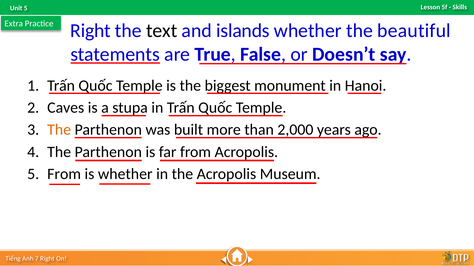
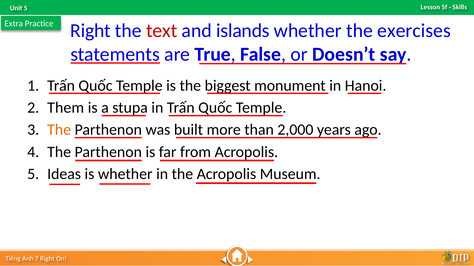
text colour: black -> red
beautiful: beautiful -> exercises
Caves: Caves -> Them
From at (64, 174): From -> Ideas
